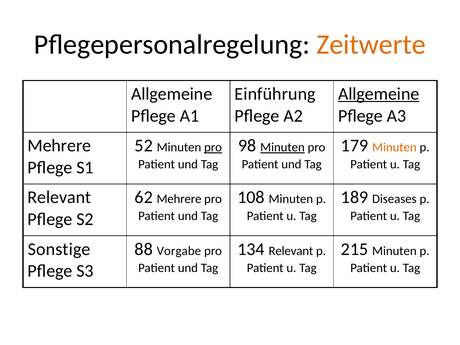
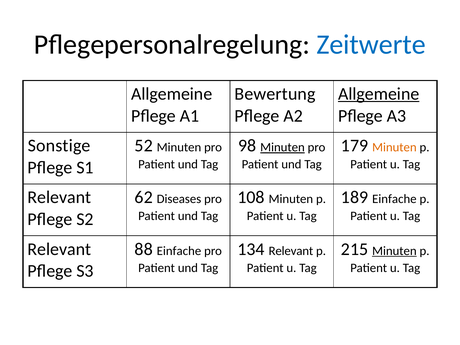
Zeitwerte colour: orange -> blue
Einführung: Einführung -> Bewertung
Mehrere at (59, 146): Mehrere -> Sonstige
pro at (213, 147) underline: present -> none
62 Mehrere: Mehrere -> Diseases
189 Diseases: Diseases -> Einfache
Sonstige at (59, 249): Sonstige -> Relevant
88 Vorgabe: Vorgabe -> Einfache
Minuten at (394, 251) underline: none -> present
